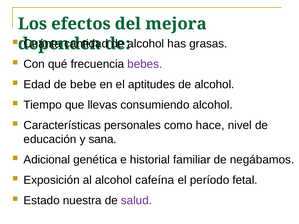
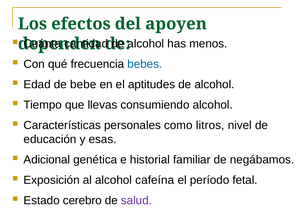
mejora: mejora -> apoyen
grasas: grasas -> menos
bebes colour: purple -> blue
hace: hace -> litros
sana: sana -> esas
nuestra: nuestra -> cerebro
